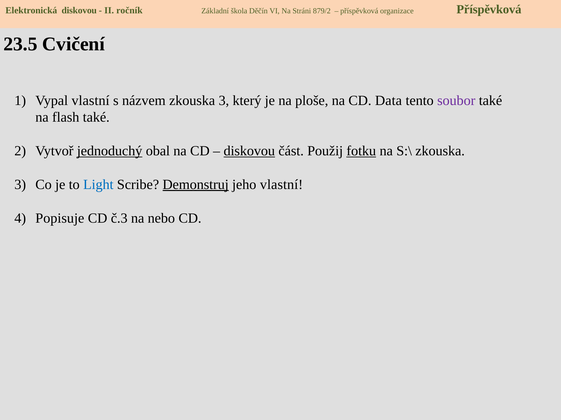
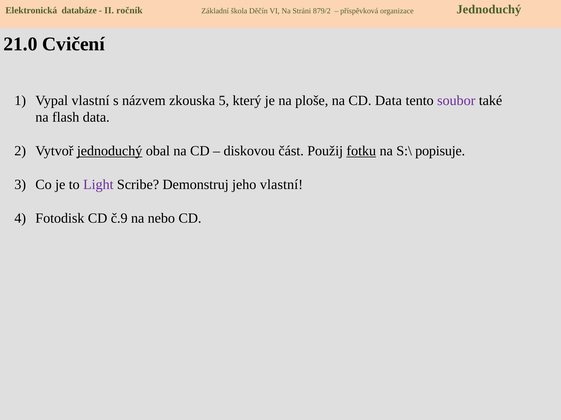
Elektronická diskovou: diskovou -> databáze
organizace Příspěvková: Příspěvková -> Jednoduchý
23.5: 23.5 -> 21.0
názvem zkouska 3: 3 -> 5
flash také: také -> data
diskovou at (249, 151) underline: present -> none
S:\ zkouska: zkouska -> popisuje
Light colour: blue -> purple
Demonstruj underline: present -> none
Popisuje: Popisuje -> Fotodisk
č.3: č.3 -> č.9
